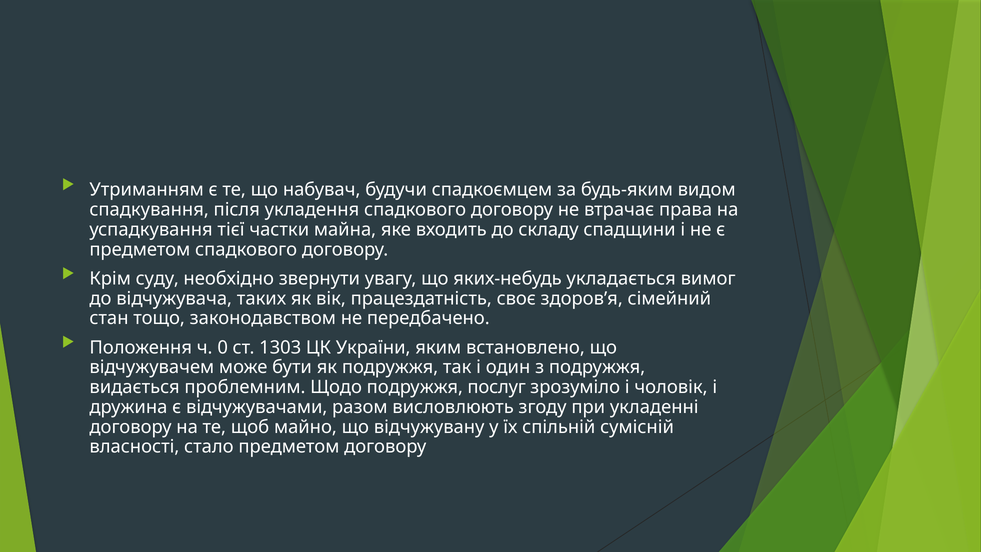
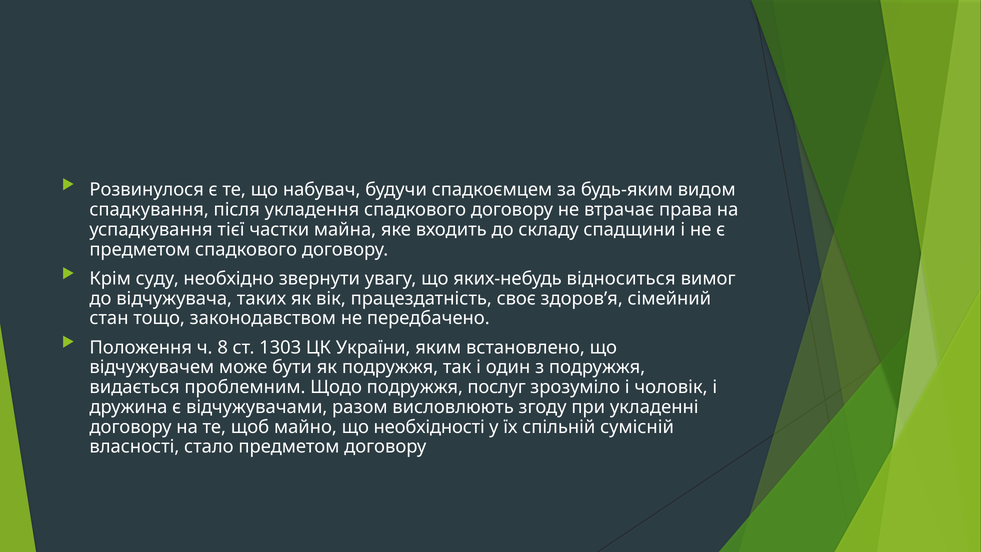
Утриманням: Утриманням -> Розвинулося
укладається: укладається -> відноситься
0: 0 -> 8
відчужувану: відчужувану -> необхідності
